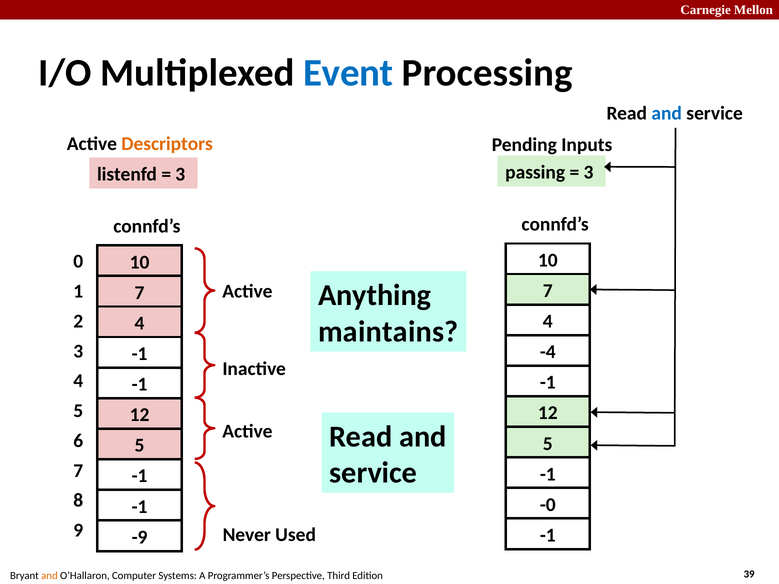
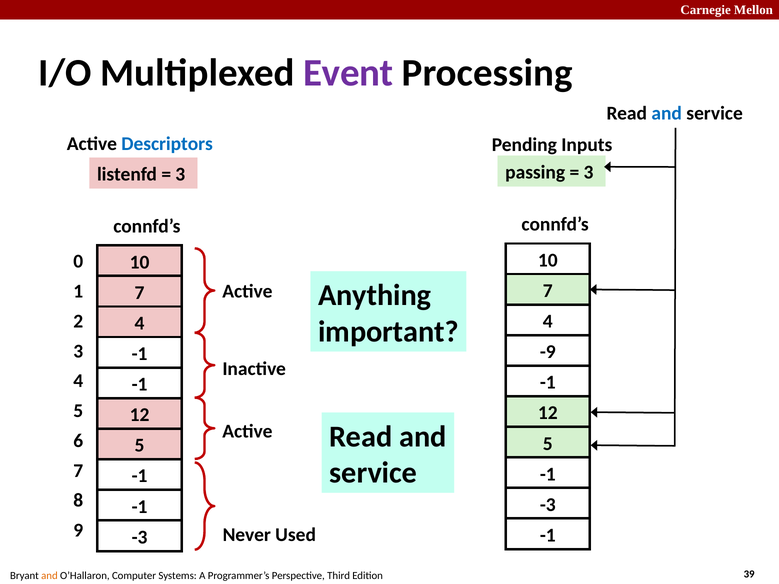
Event colour: blue -> purple
Descriptors colour: orange -> blue
maintains: maintains -> important
-4: -4 -> -9
-0 at (548, 505): -0 -> -3
-9 at (140, 537): -9 -> -3
